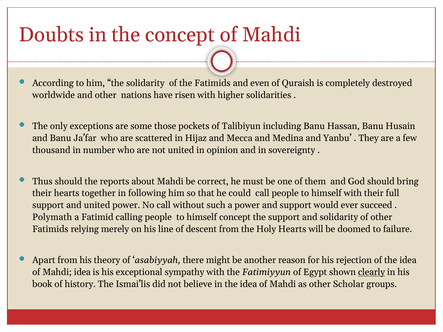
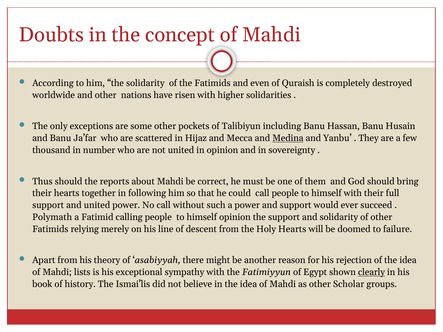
some those: those -> other
Medina underline: none -> present
himself concept: concept -> opinion
Mahdi idea: idea -> lists
